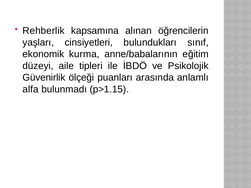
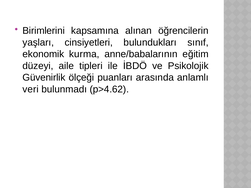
Rehberlik: Rehberlik -> Birimlerini
alfa: alfa -> veri
p>1.15: p>1.15 -> p>4.62
